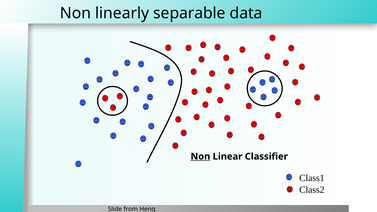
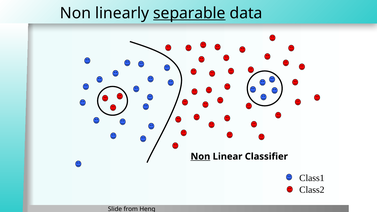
separable underline: none -> present
